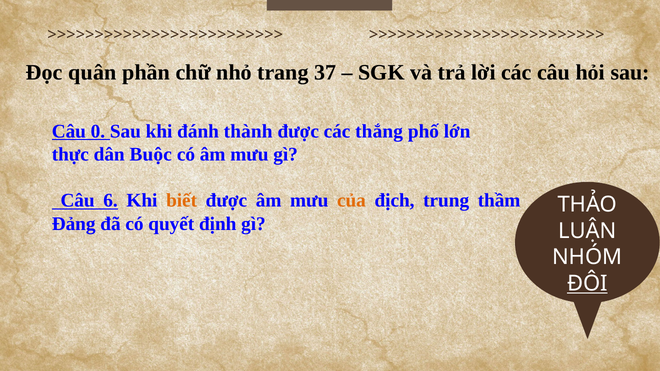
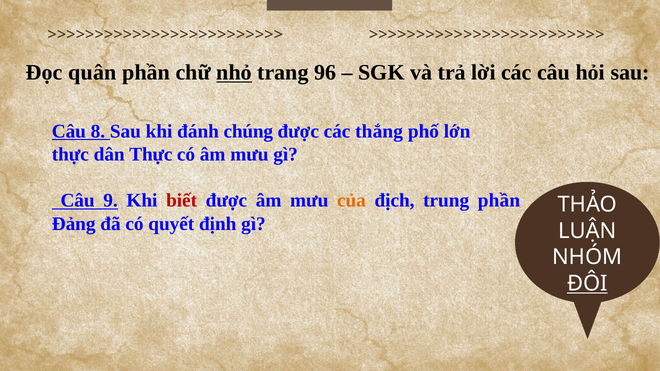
nhỏ underline: none -> present
37: 37 -> 96
0: 0 -> 8
thành: thành -> chúng
dân Buộc: Buộc -> Thực
6: 6 -> 9
biết colour: orange -> red
trung thầm: thầm -> phần
